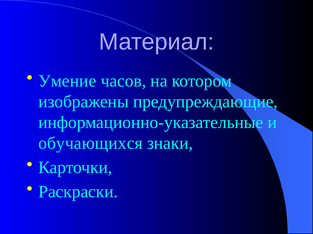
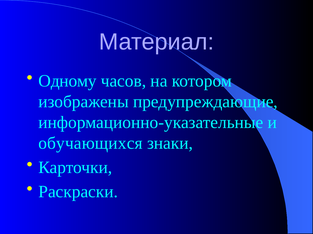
Умение: Умение -> Одному
